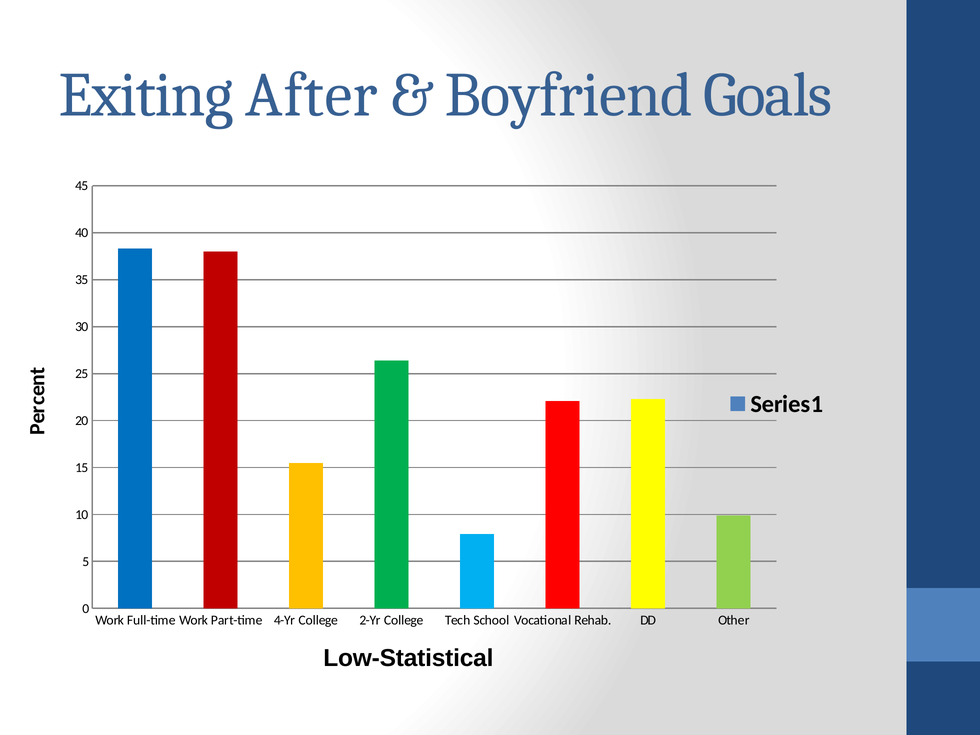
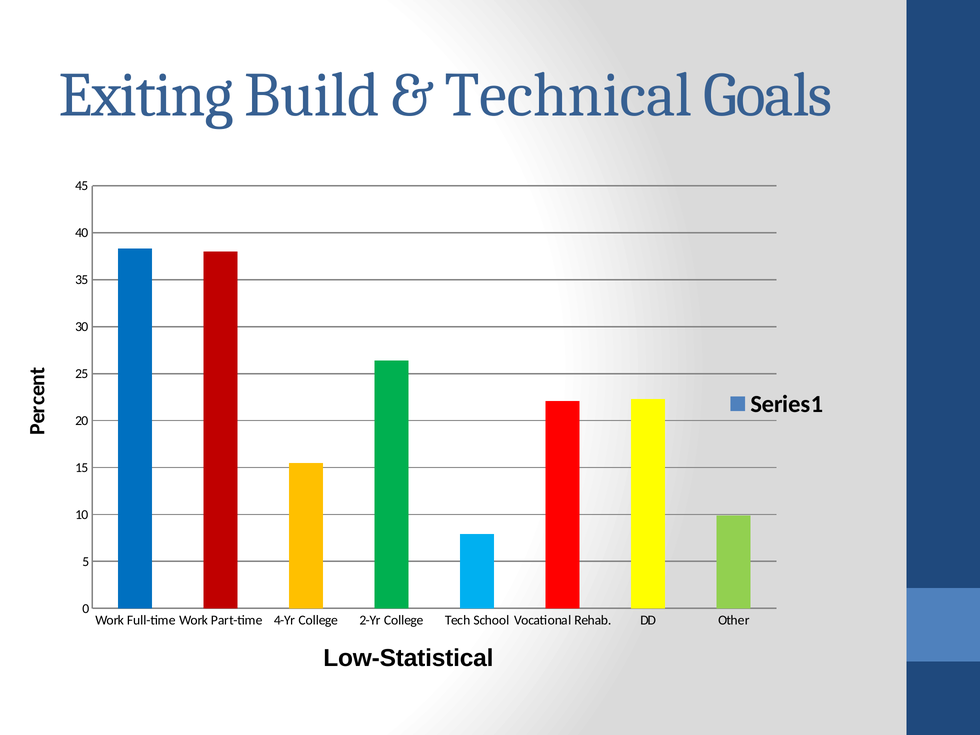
After: After -> Build
Boyfriend: Boyfriend -> Technical
